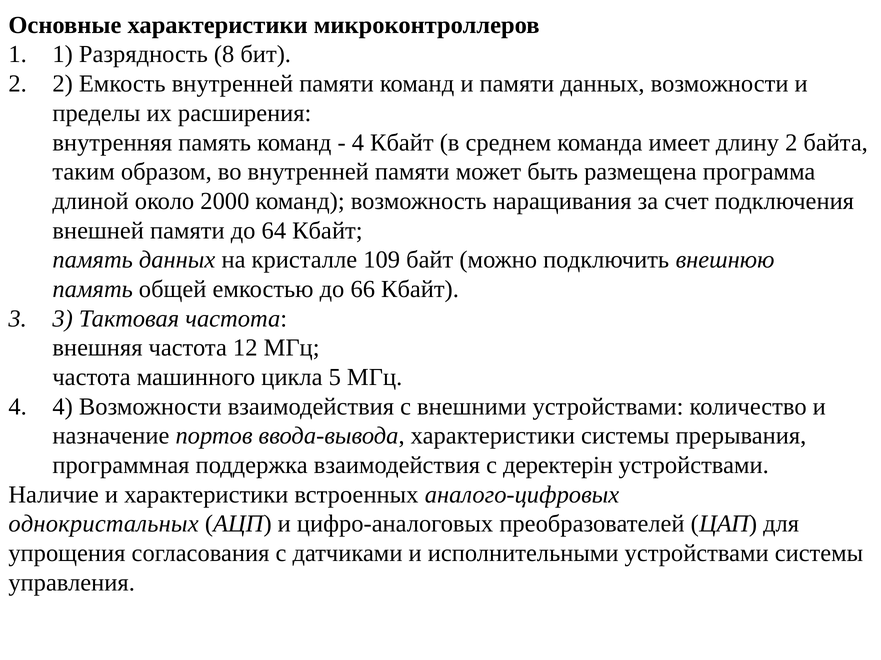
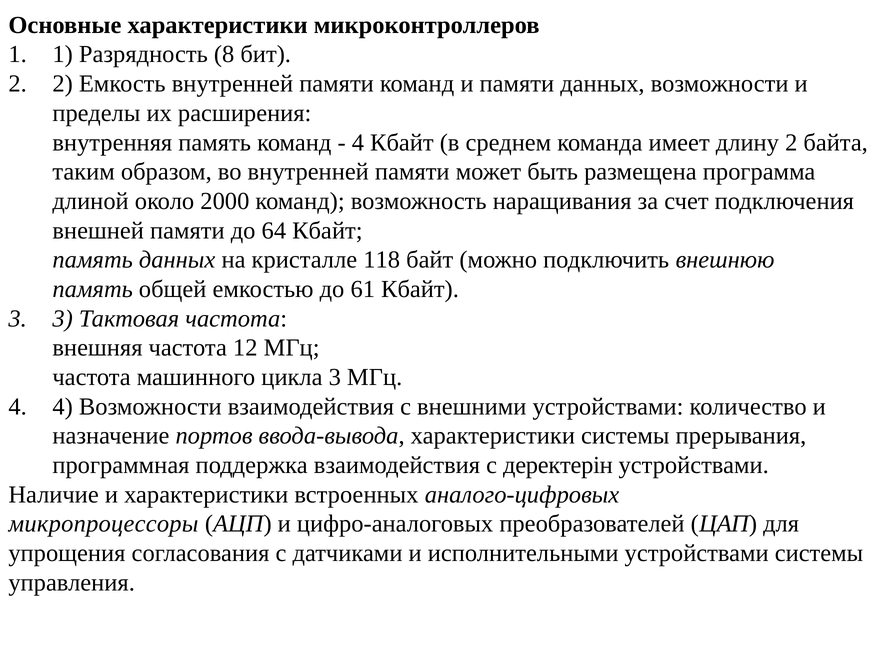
109: 109 -> 118
66: 66 -> 61
цикла 5: 5 -> 3
однокристальных: однокристальных -> микропроцессоры
